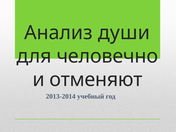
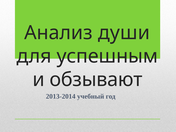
человечно: человечно -> успешным
отменяют: отменяют -> обзывают
